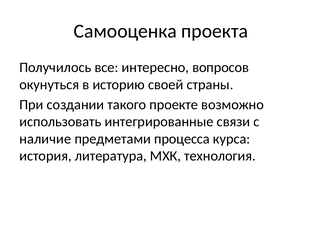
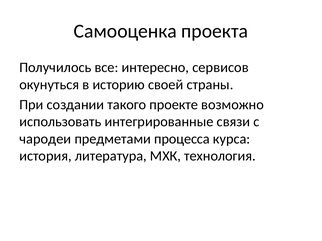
вопросов: вопросов -> сервисов
наличие: наличие -> чародеи
